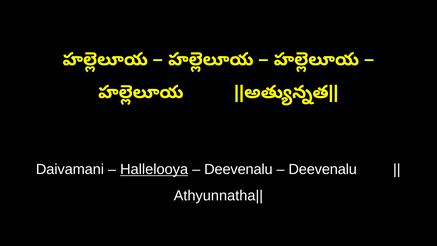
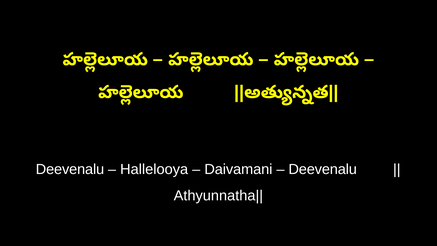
Daivamani at (70, 169): Daivamani -> Deevenalu
Hallelooya underline: present -> none
Deevenalu at (238, 169): Deevenalu -> Daivamani
